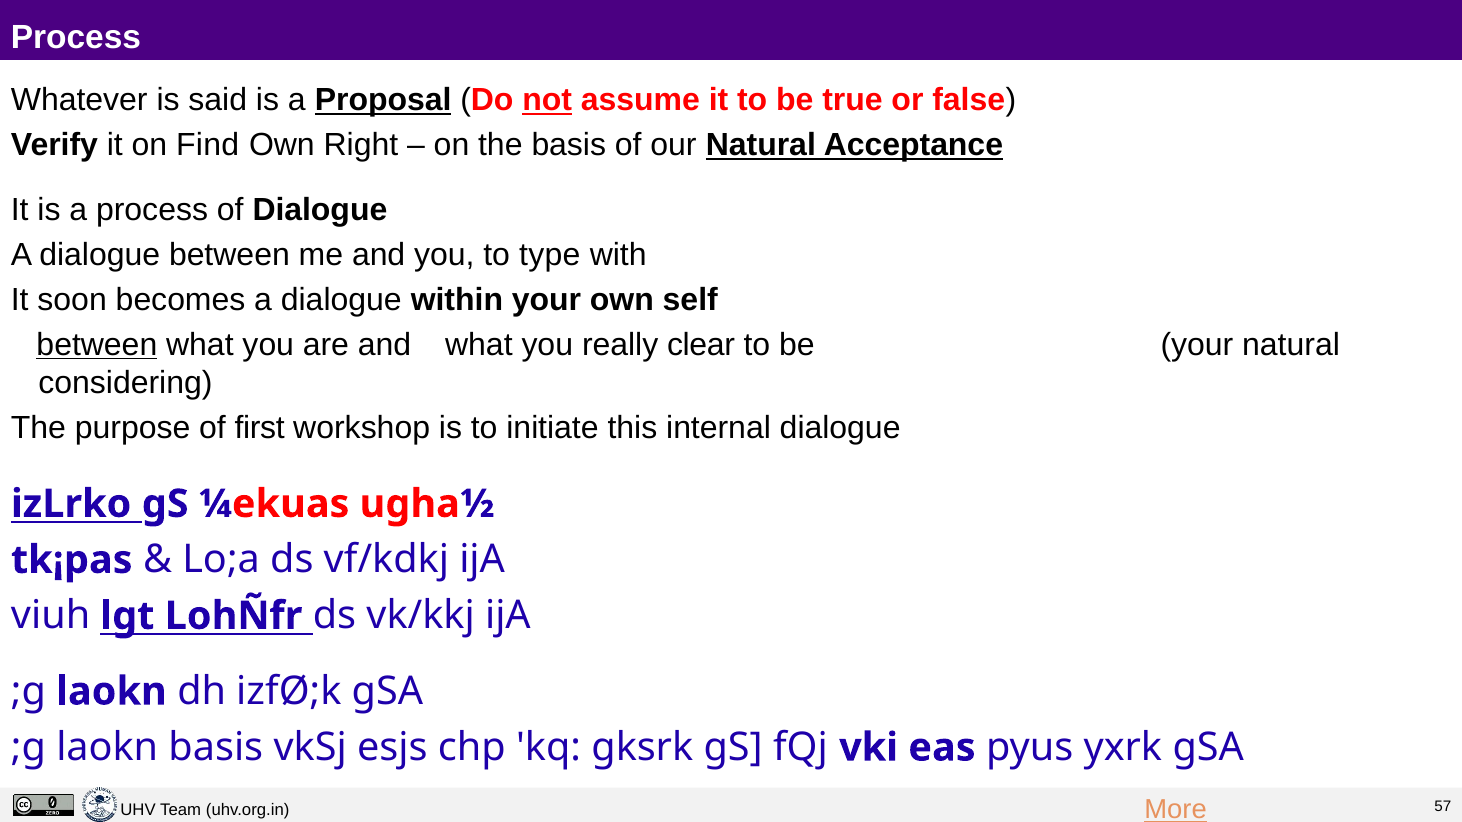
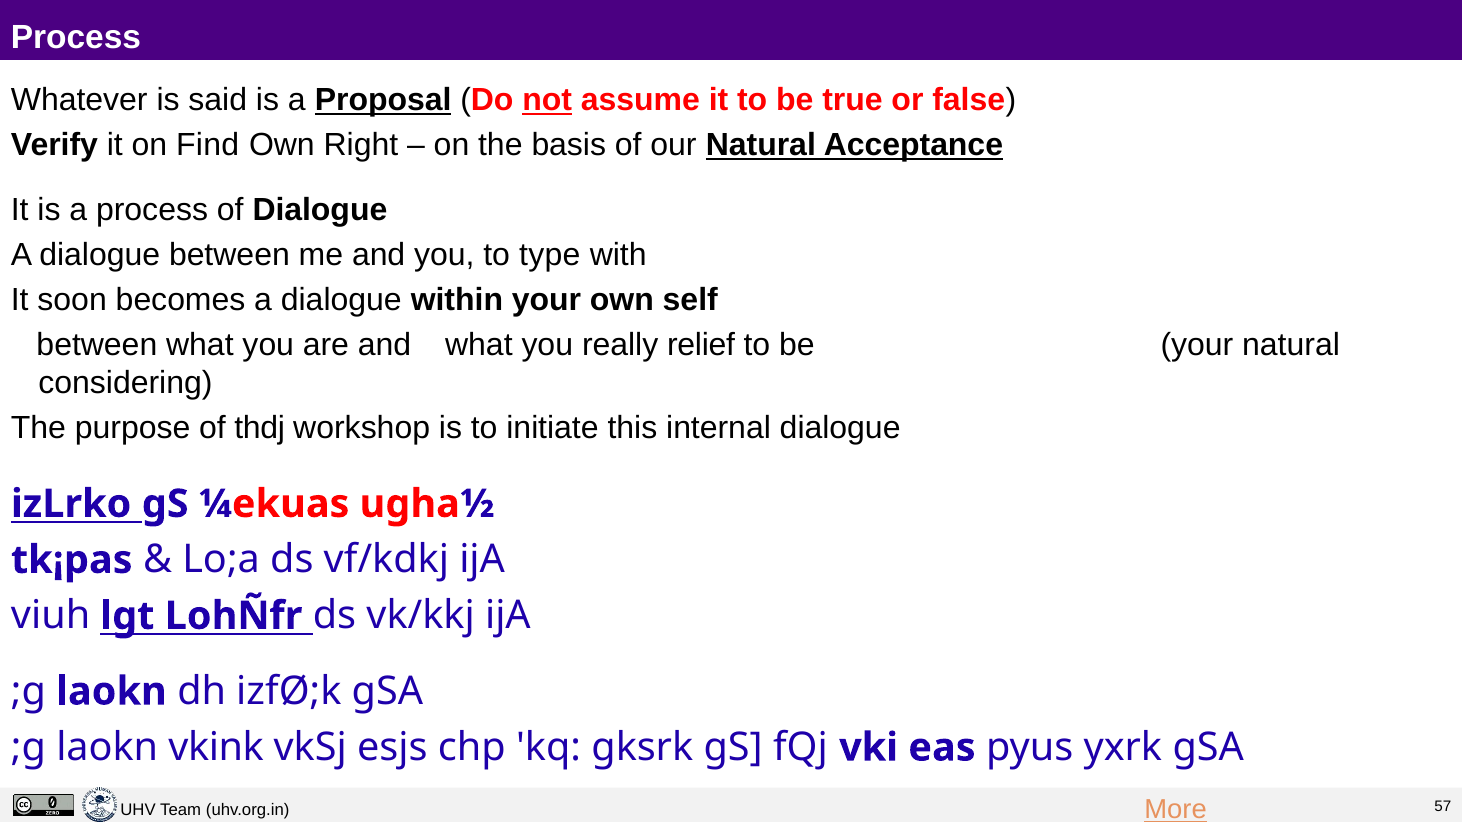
between at (97, 345) underline: present -> none
clear: clear -> relief
first: first -> thdj
laokn basis: basis -> vkink
